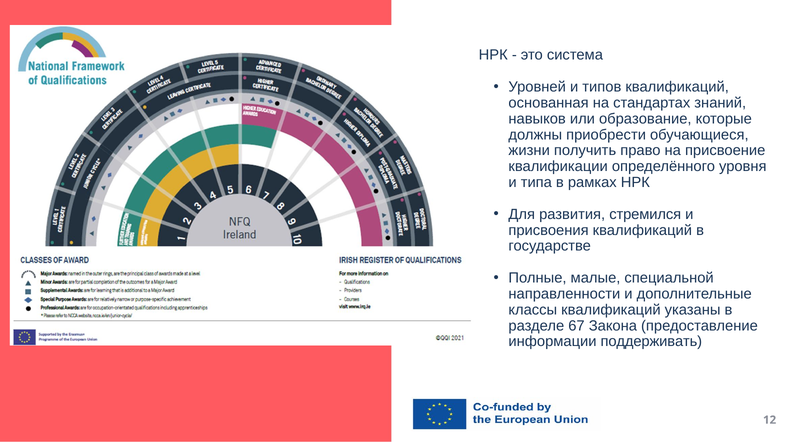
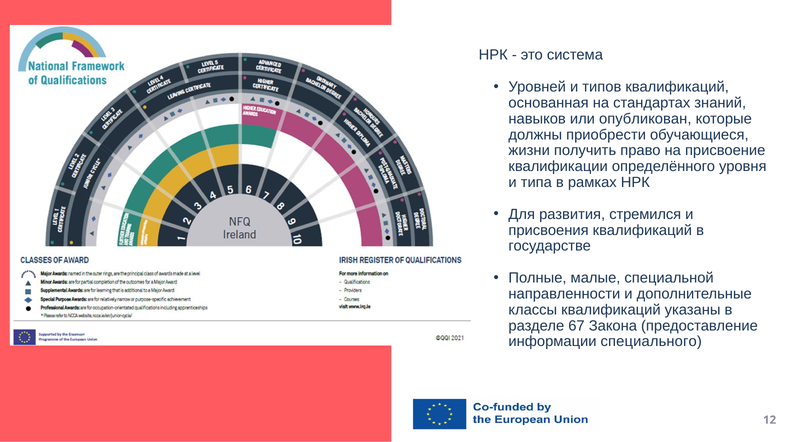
образование: образование -> опубликован
поддерживать: поддерживать -> специального
